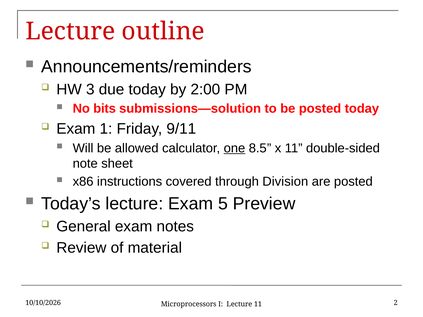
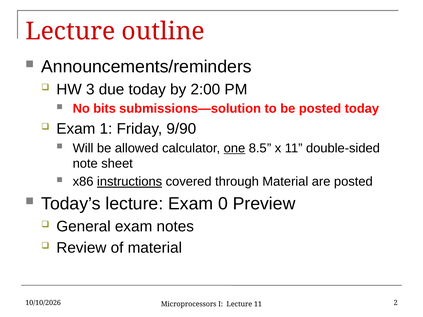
9/11: 9/11 -> 9/90
instructions underline: none -> present
through Division: Division -> Material
5: 5 -> 0
